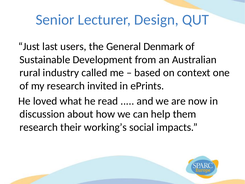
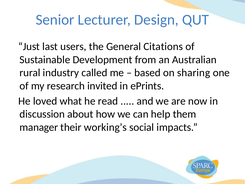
Denmark: Denmark -> Citations
context: context -> sharing
research at (39, 127): research -> manager
